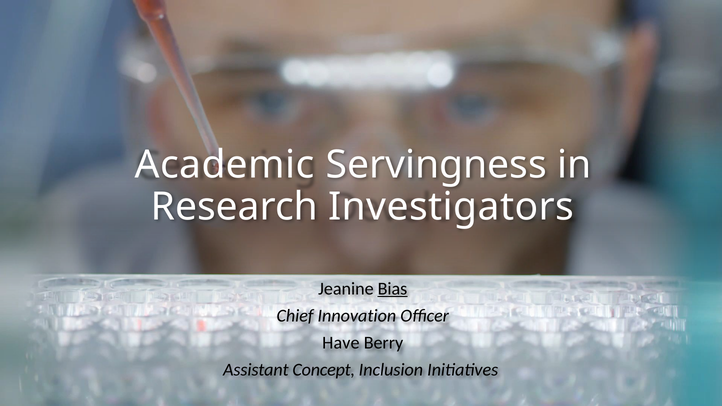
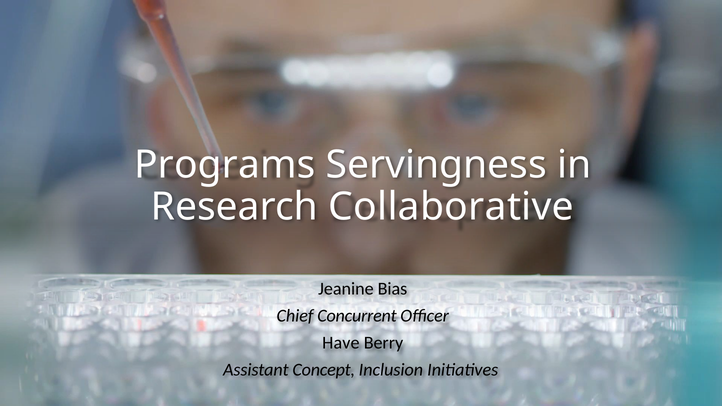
Academic: Academic -> Programs
Investigators: Investigators -> Collaborative
Bias underline: present -> none
Innovation: Innovation -> Concurrent
